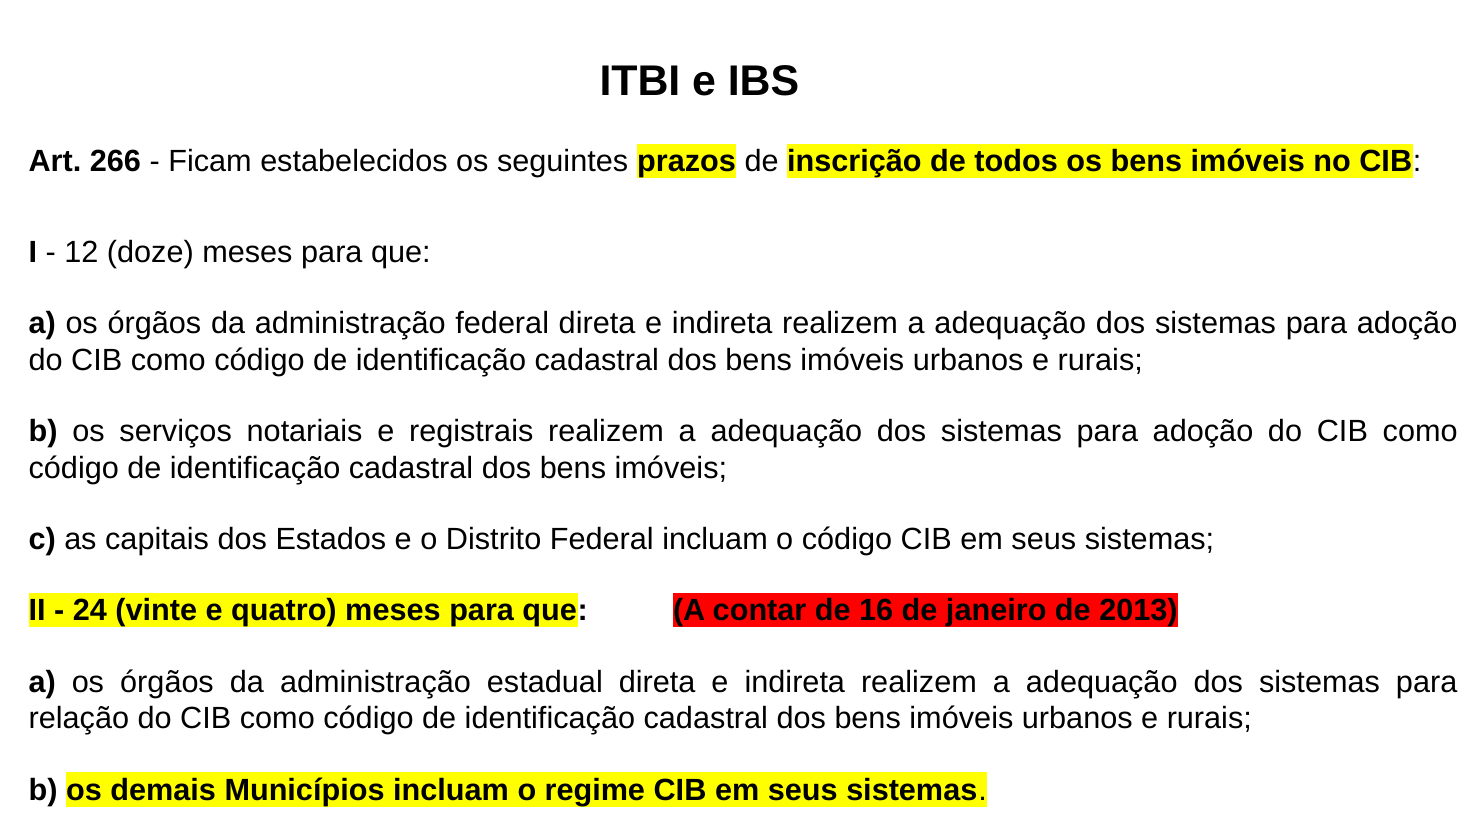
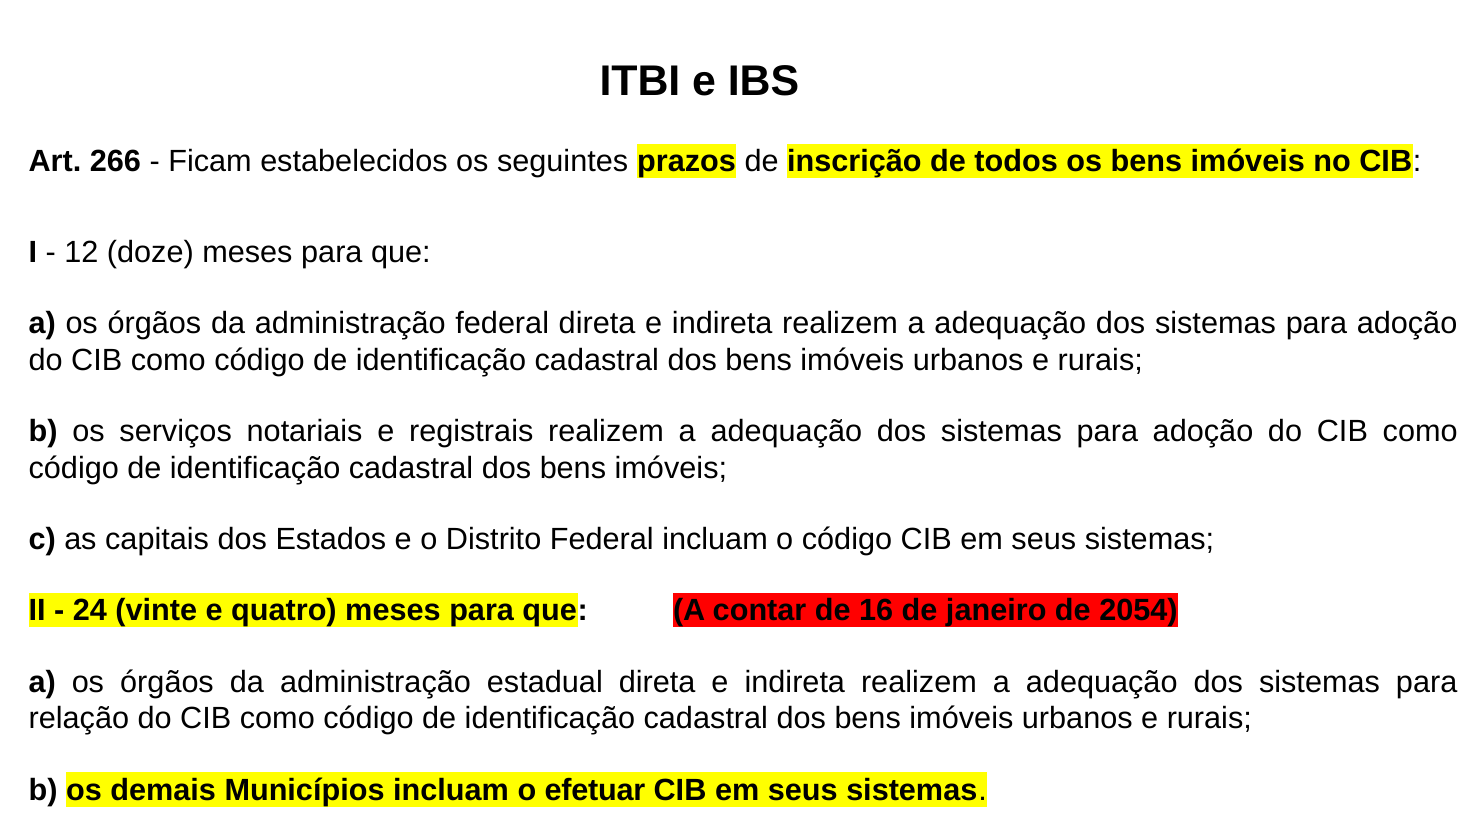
2013: 2013 -> 2054
regime: regime -> efetuar
